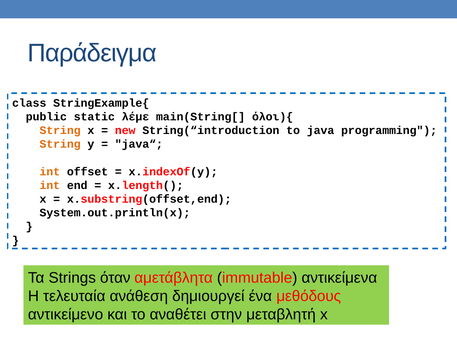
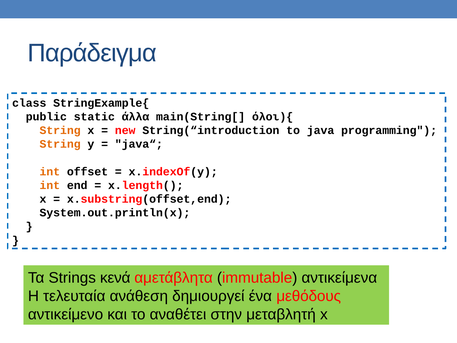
λέμε: λέμε -> άλλα
όταν: όταν -> κενά
